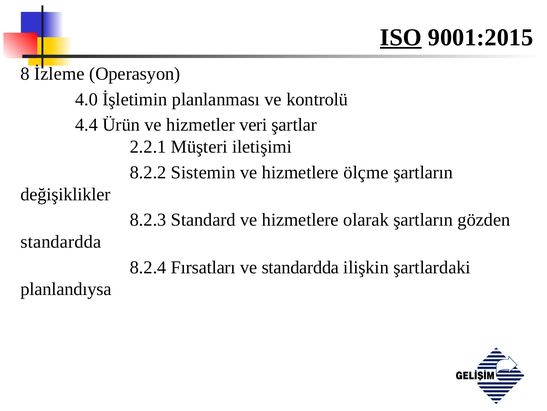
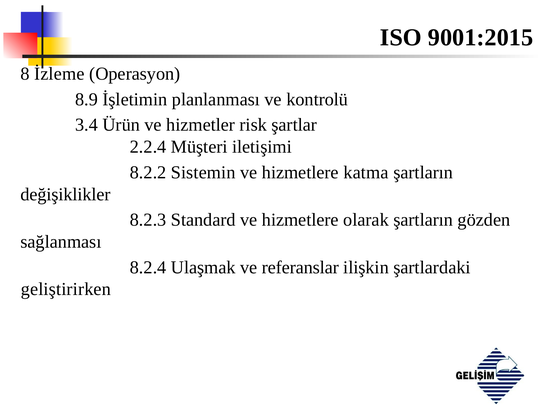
ISO underline: present -> none
4.0: 4.0 -> 8.9
4.4: 4.4 -> 3.4
veri: veri -> risk
2.2.1: 2.2.1 -> 2.2.4
ölçme: ölçme -> katma
standardda at (61, 241): standardda -> sağlanması
Fırsatları: Fırsatları -> Ulaşmak
ve standardda: standardda -> referanslar
planlandıysa: planlandıysa -> geliştirirken
